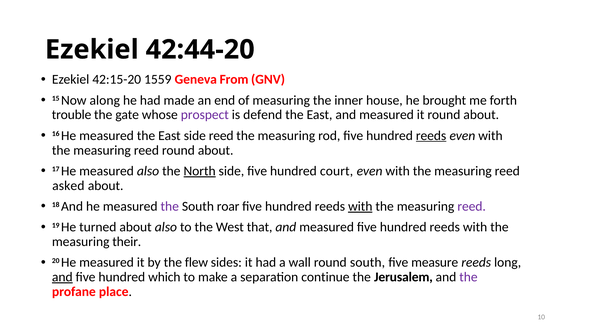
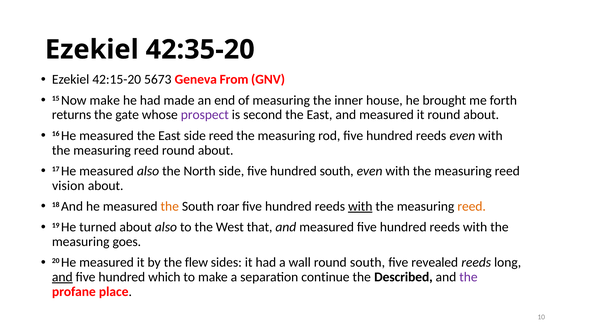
42:44-20: 42:44-20 -> 42:35-20
1559: 1559 -> 5673
Now along: along -> make
trouble: trouble -> returns
defend: defend -> second
reeds at (431, 136) underline: present -> none
North underline: present -> none
hundred court: court -> south
asked: asked -> vision
the at (170, 206) colour: purple -> orange
reed at (472, 206) colour: purple -> orange
their: their -> goes
measure: measure -> revealed
Jerusalem: Jerusalem -> Described
